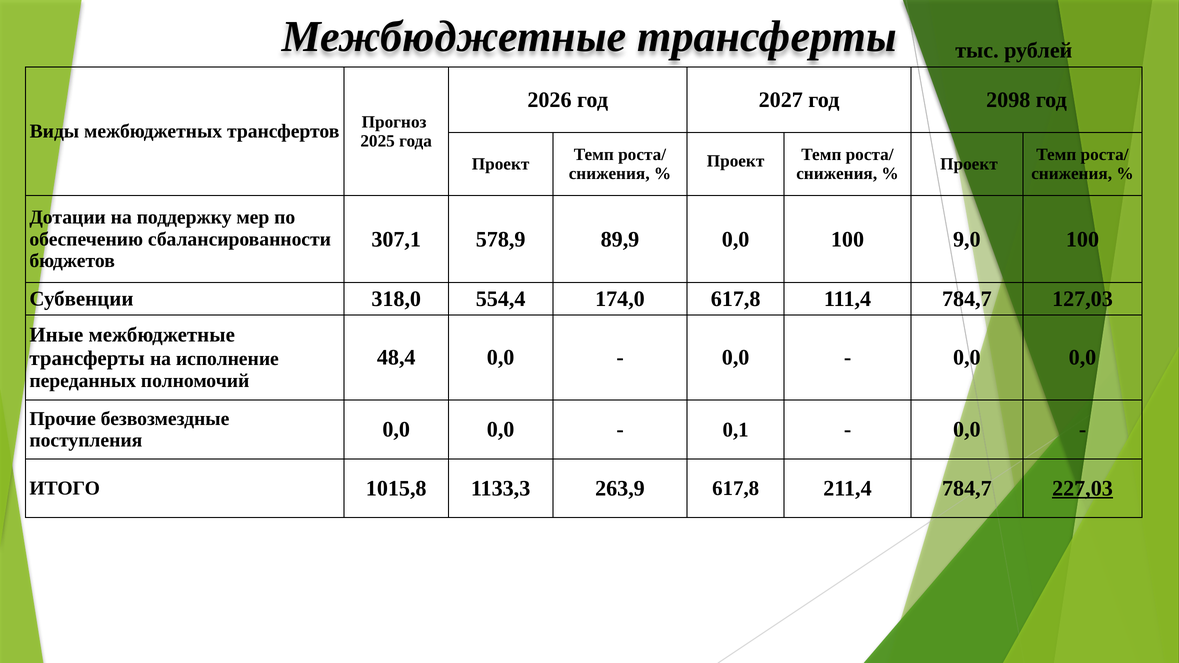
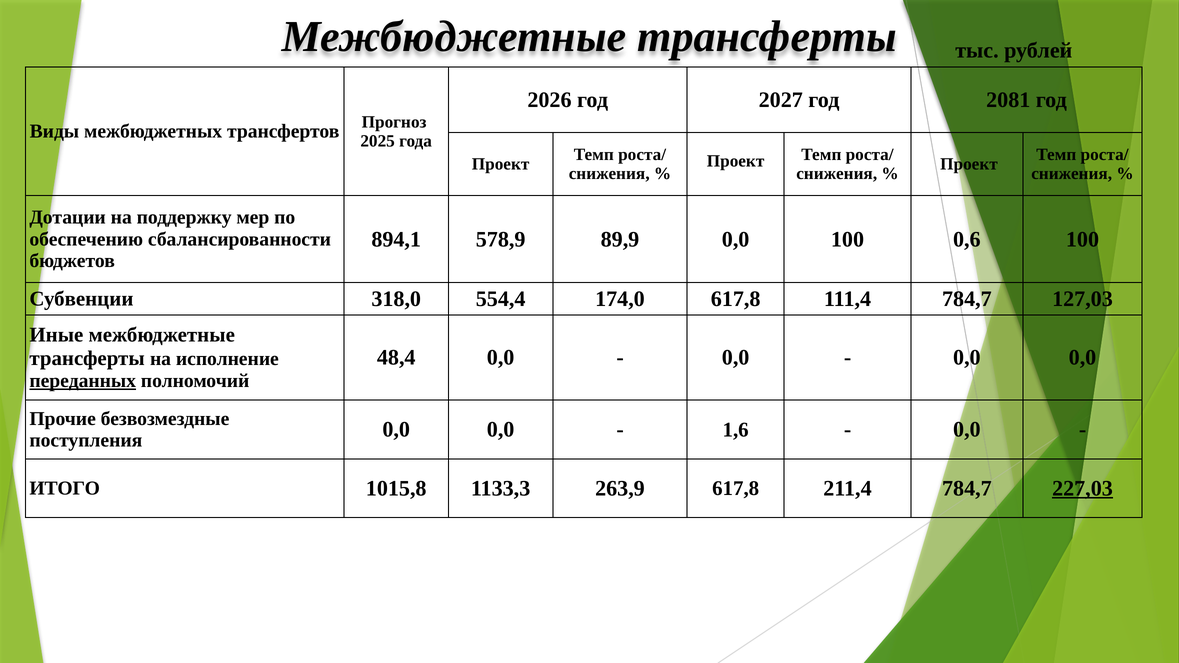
2098: 2098 -> 2081
307,1: 307,1 -> 894,1
9,0: 9,0 -> 0,6
переданных underline: none -> present
0,1: 0,1 -> 1,6
